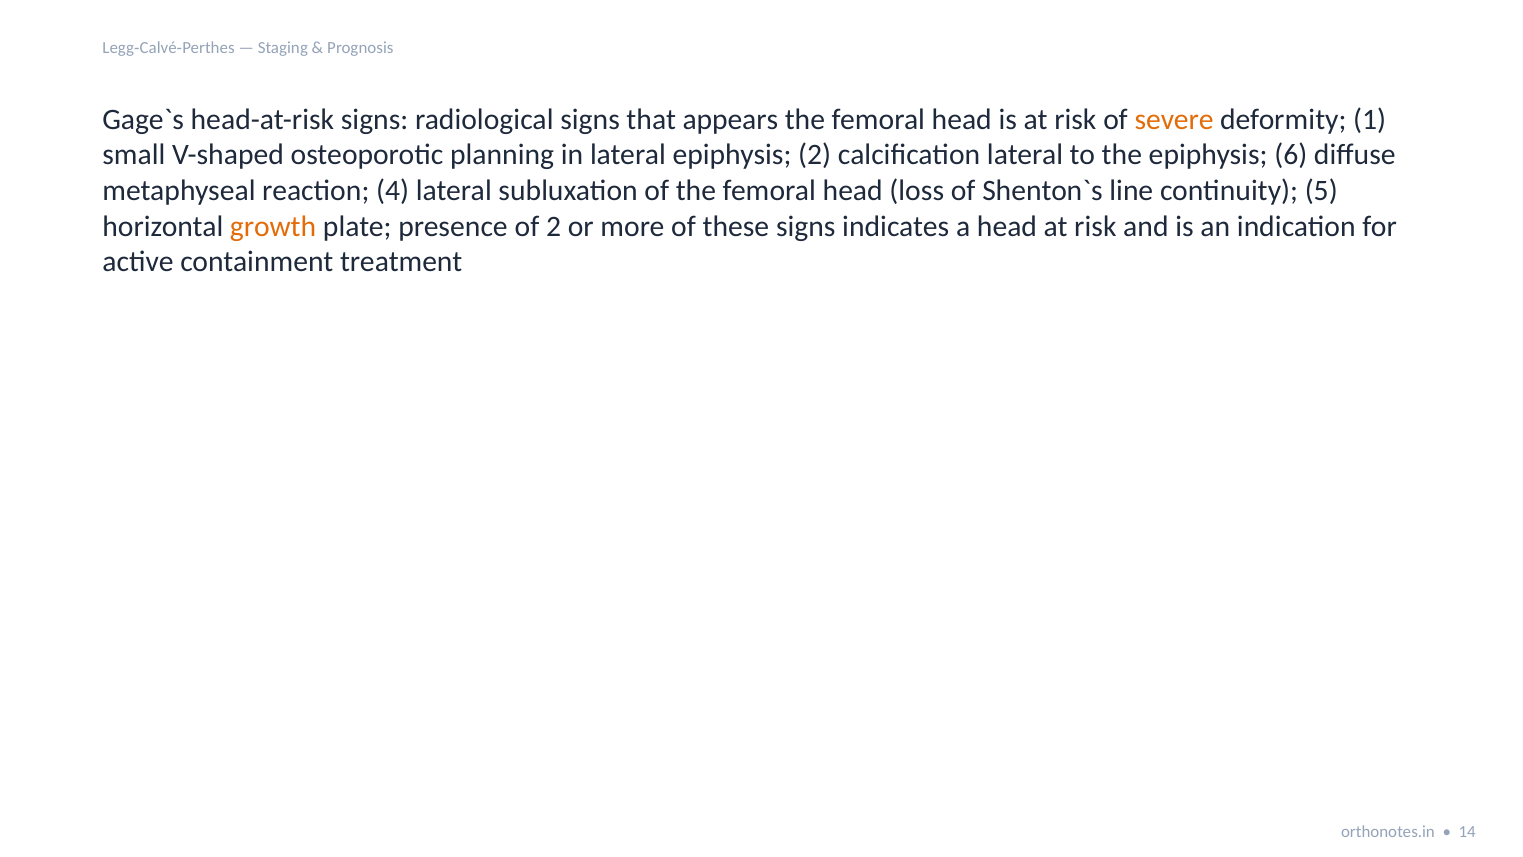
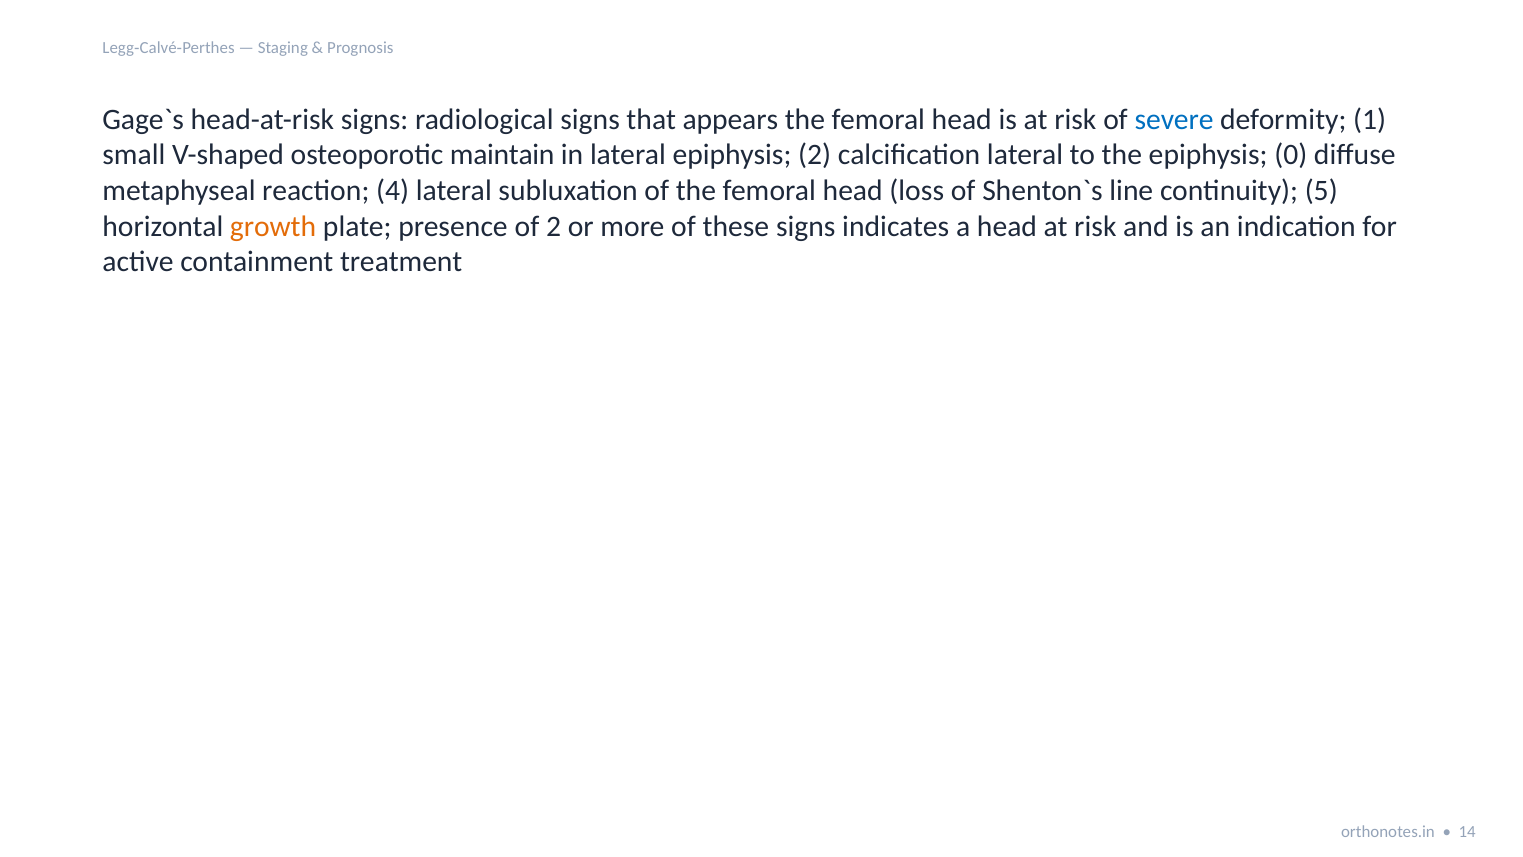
severe colour: orange -> blue
planning: planning -> maintain
6: 6 -> 0
